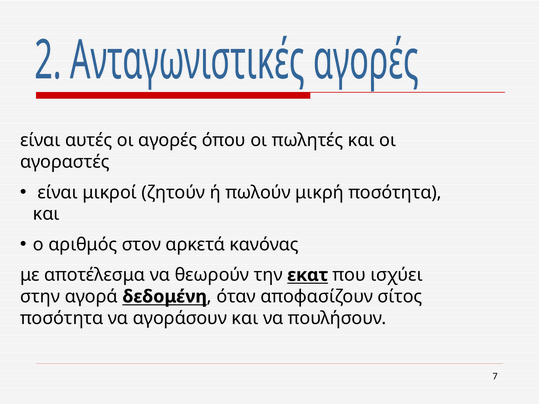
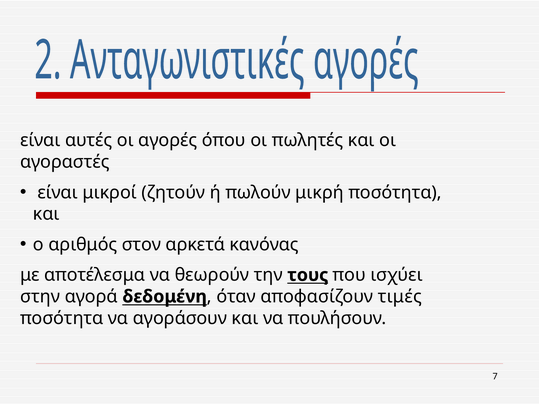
εκατ: εκατ -> τους
σίτος: σίτος -> τιμές
